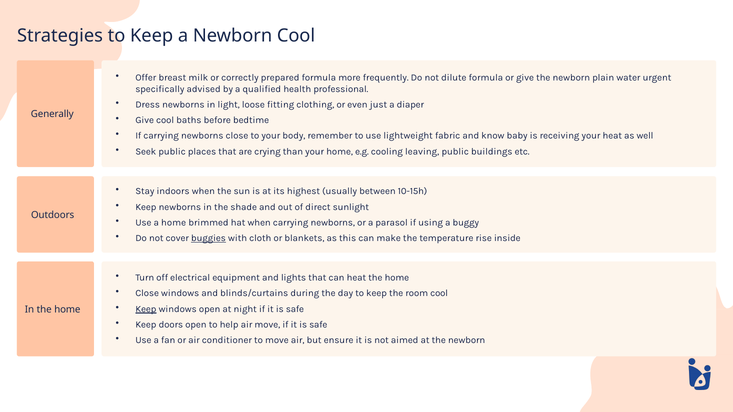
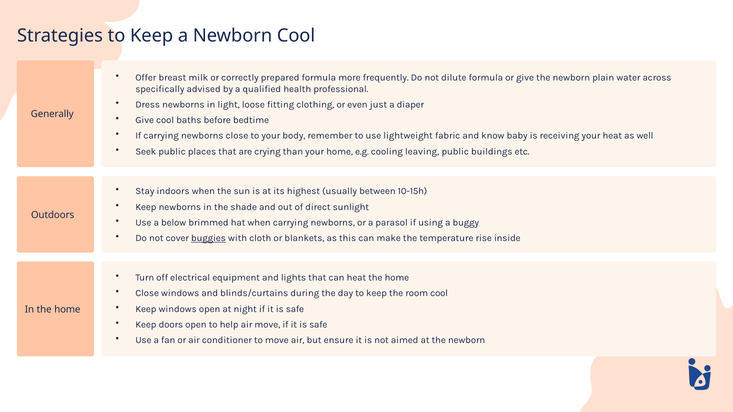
urgent: urgent -> across
a home: home -> below
Keep at (146, 309) underline: present -> none
